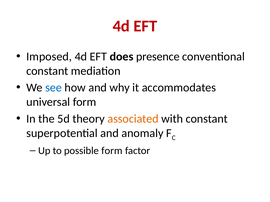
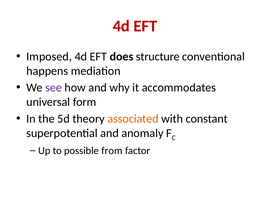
presence: presence -> structure
constant at (47, 71): constant -> happens
see colour: blue -> purple
possible form: form -> from
